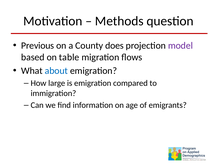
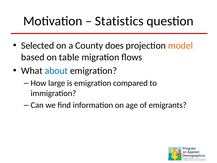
Methods: Methods -> Statistics
Previous: Previous -> Selected
model colour: purple -> orange
